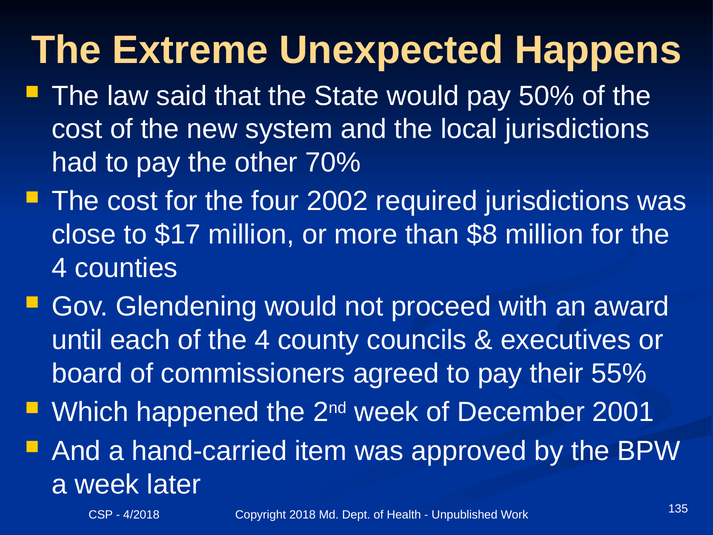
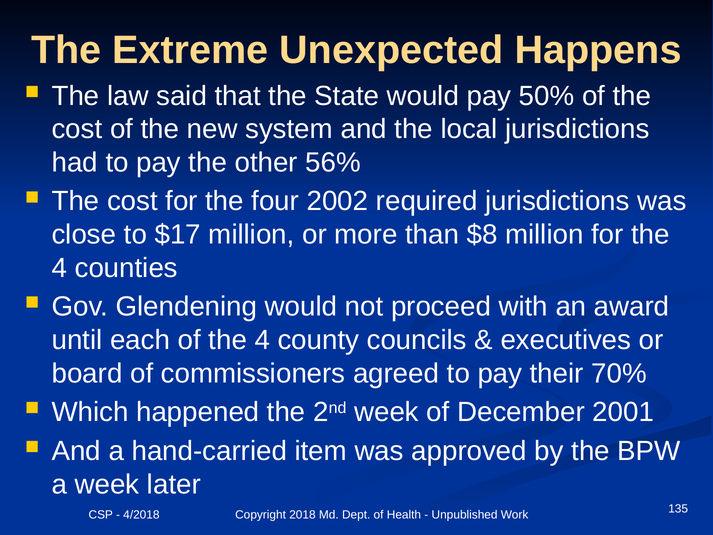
70%: 70% -> 56%
55%: 55% -> 70%
